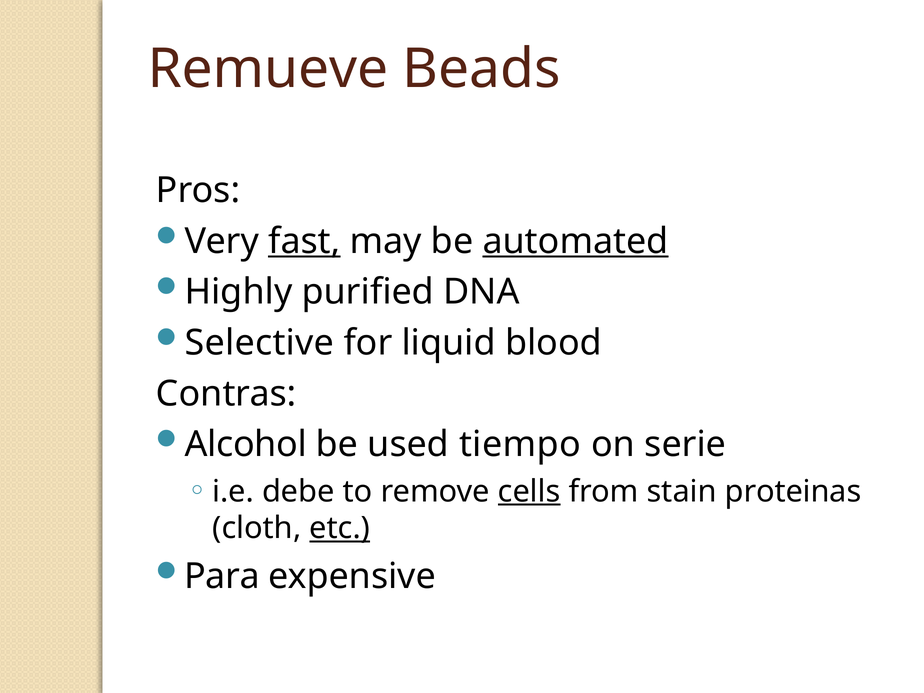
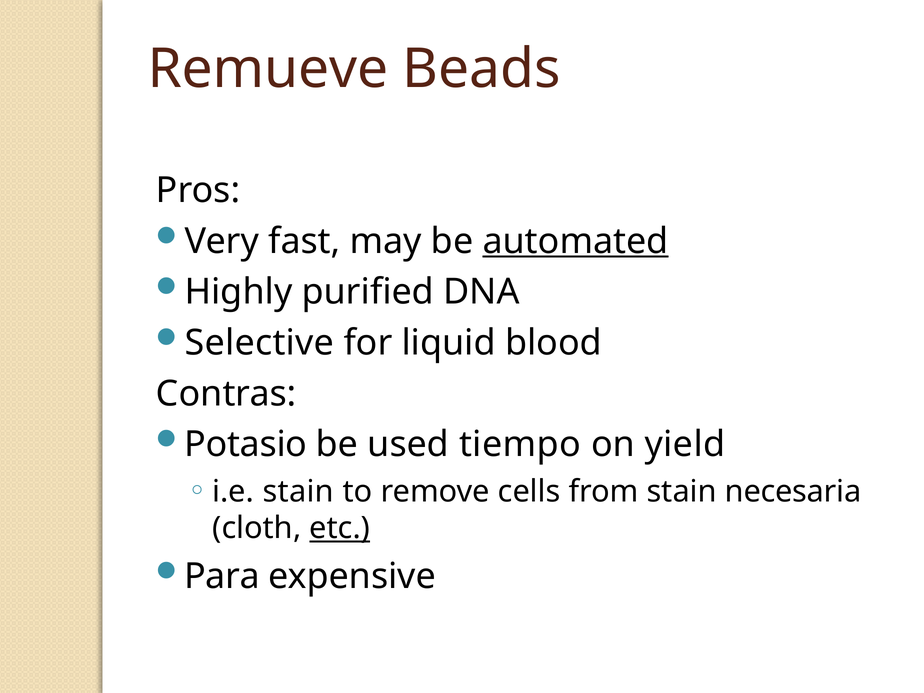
fast underline: present -> none
Alcohol: Alcohol -> Potasio
serie: serie -> yield
i.e debe: debe -> stain
cells underline: present -> none
proteinas: proteinas -> necesaria
